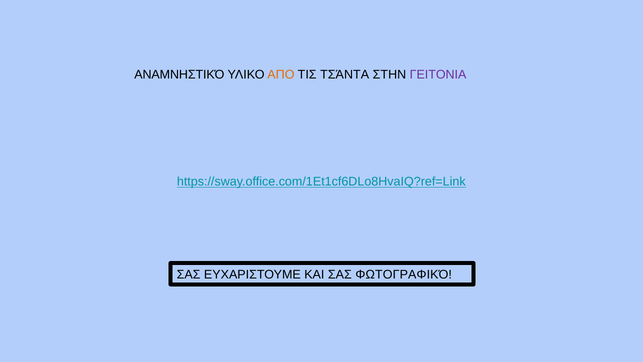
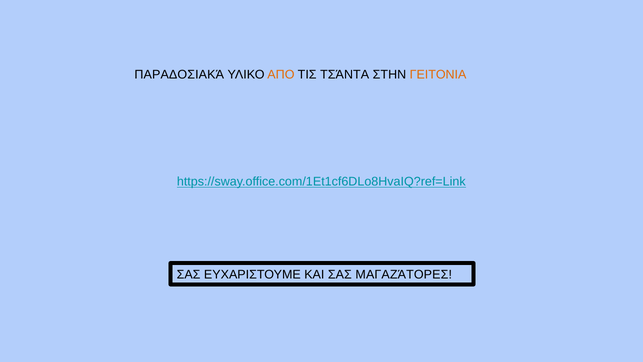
ΑΝΑΜΝΗΣΤΙΚΌ: ΑΝΑΜΝΗΣΤΙΚΌ -> ΠΑΡΑΔΟΣΙΑΚΆ
ΓΕΙΤΟΝΙΑ colour: purple -> orange
ΦΩΤΟΓΡΑΦΙΚΌ: ΦΩΤΟΓΡΑΦΙΚΌ -> ΜΑΓΑΖΆΤΟΡΕΣ
